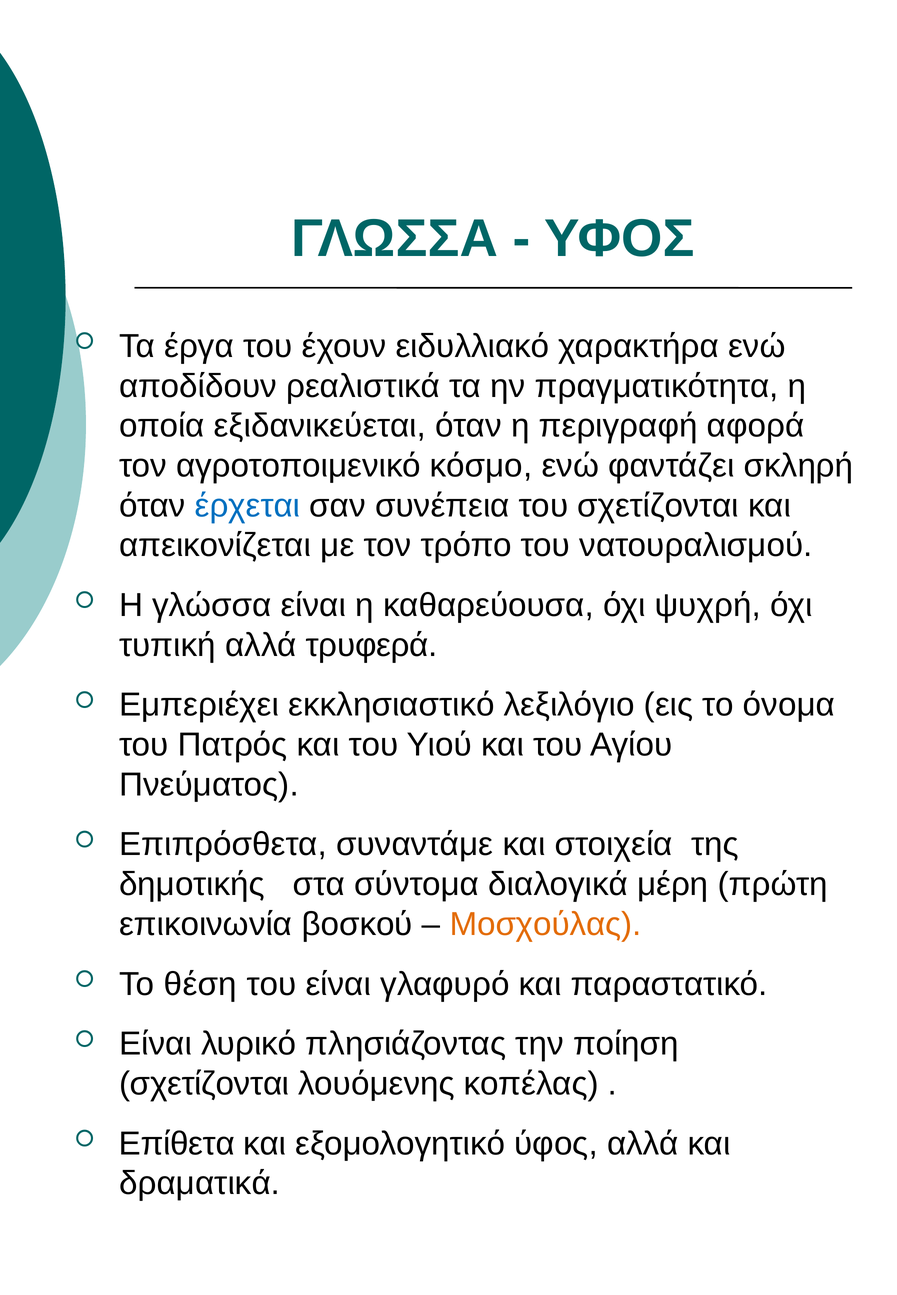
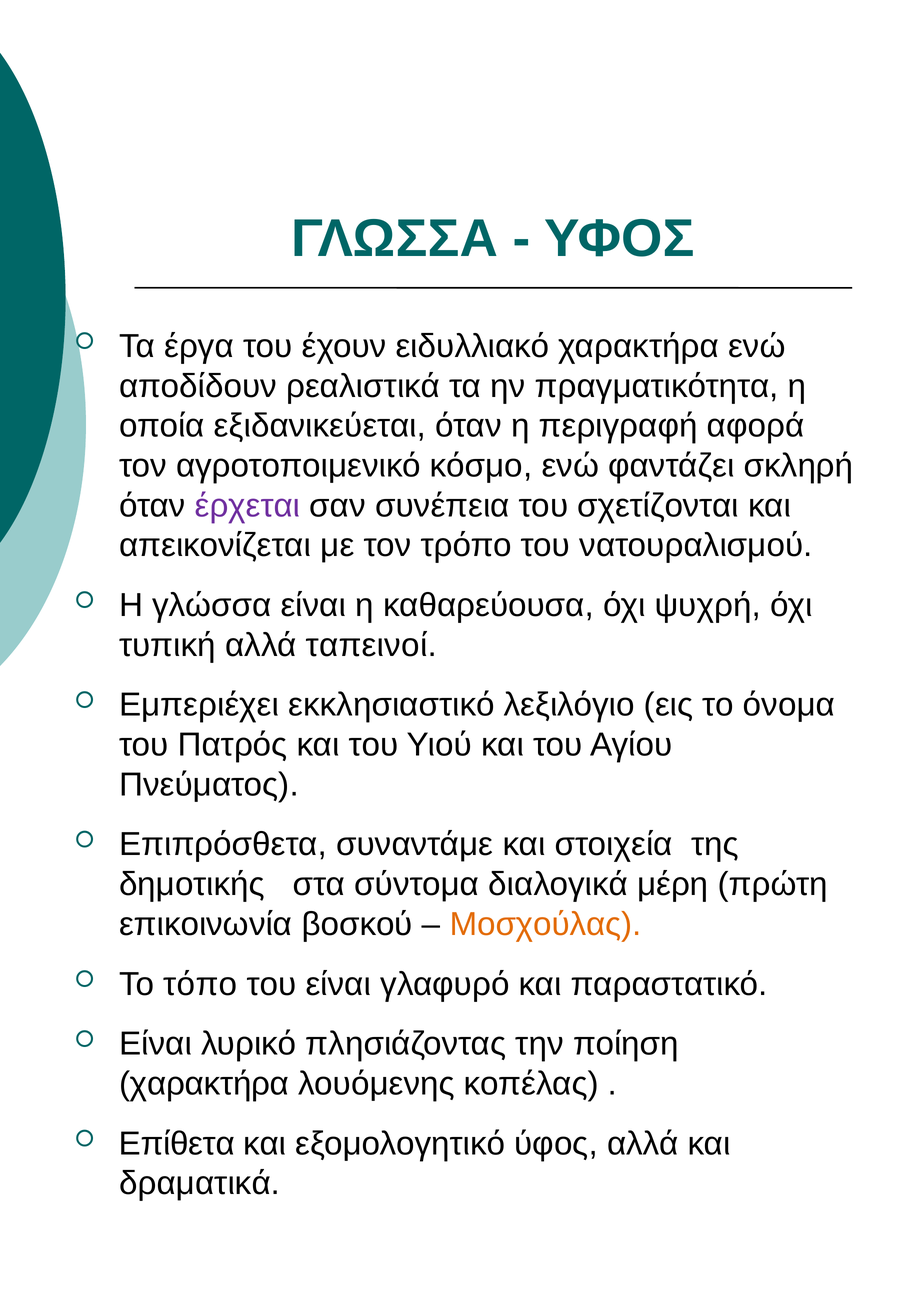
έρχεται colour: blue -> purple
τρυφερά: τρυφερά -> ταπεινοί
θέση: θέση -> τόπο
σχετίζονται at (204, 1084): σχετίζονται -> χαρακτήρα
